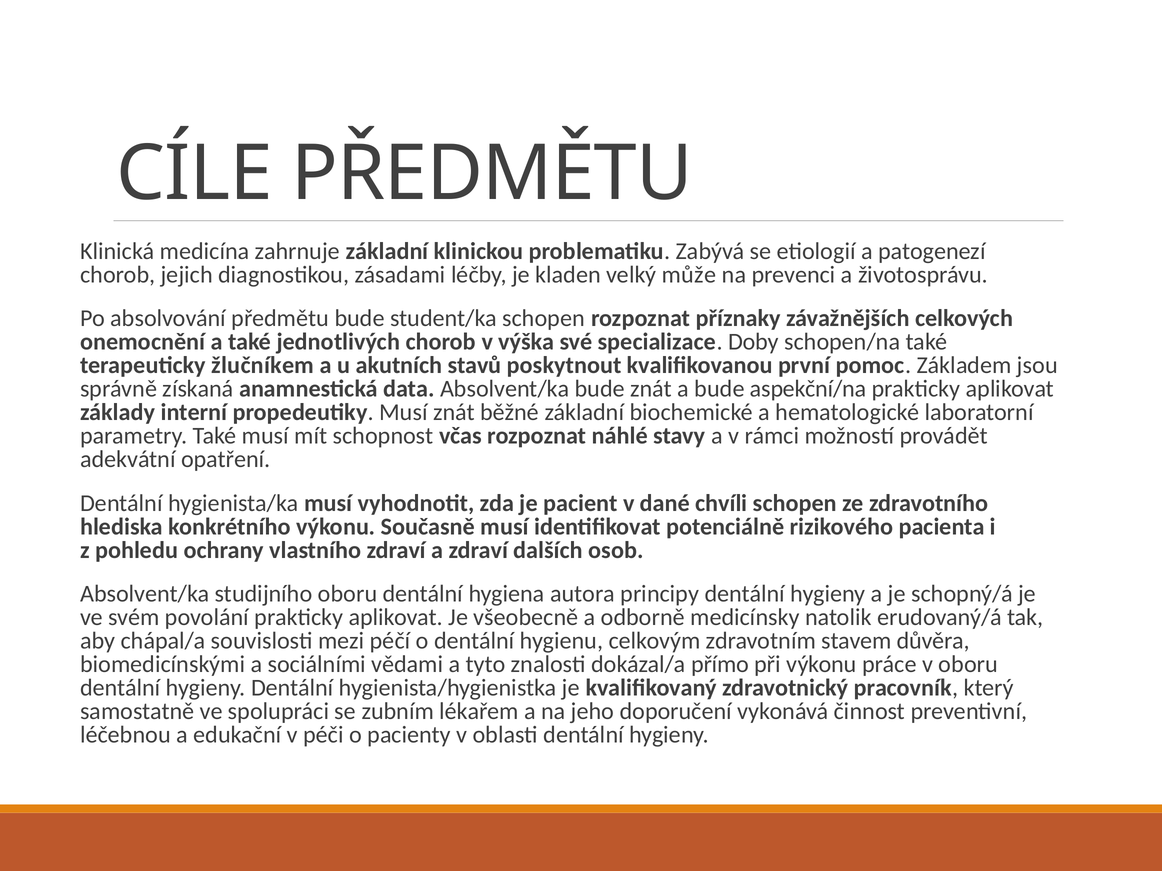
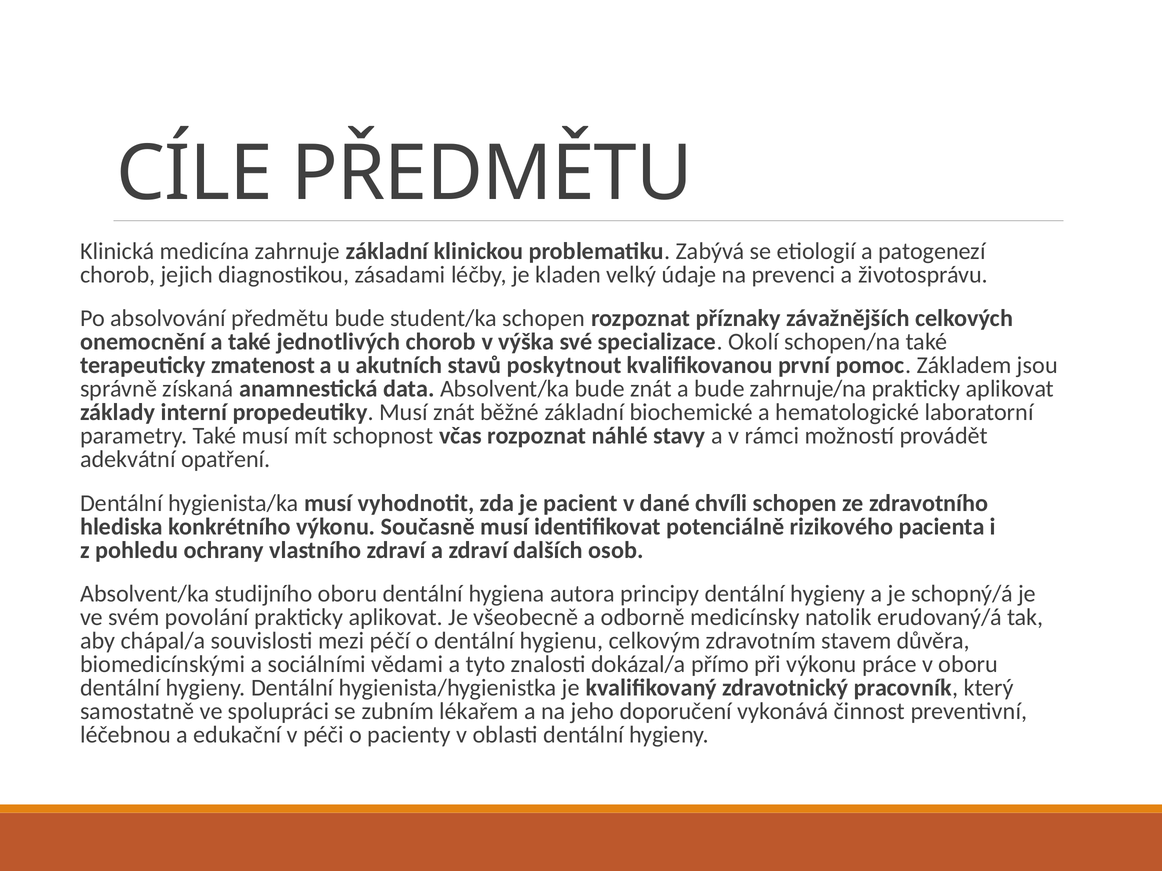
může: může -> údaje
Doby: Doby -> Okolí
žlučníkem: žlučníkem -> zmatenost
aspekční/na: aspekční/na -> zahrnuje/na
